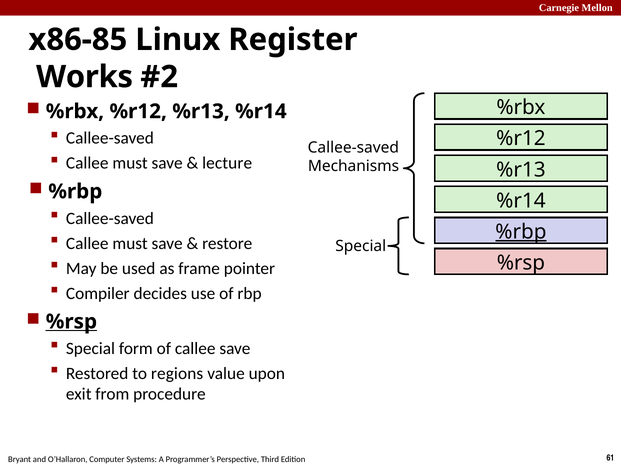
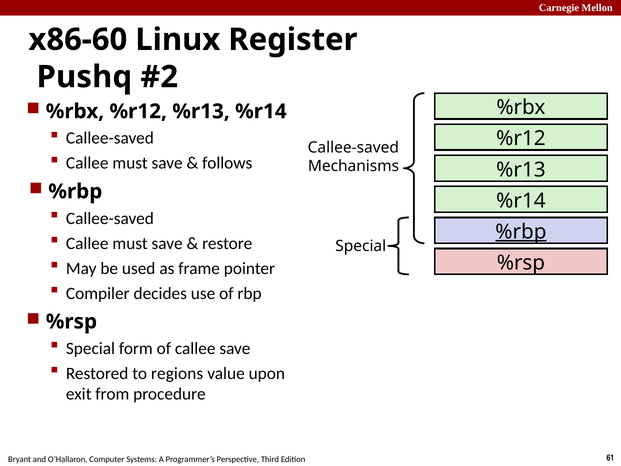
x86-85: x86-85 -> x86-60
Works: Works -> Pushq
lecture: lecture -> follows
%rsp at (71, 321) underline: present -> none
